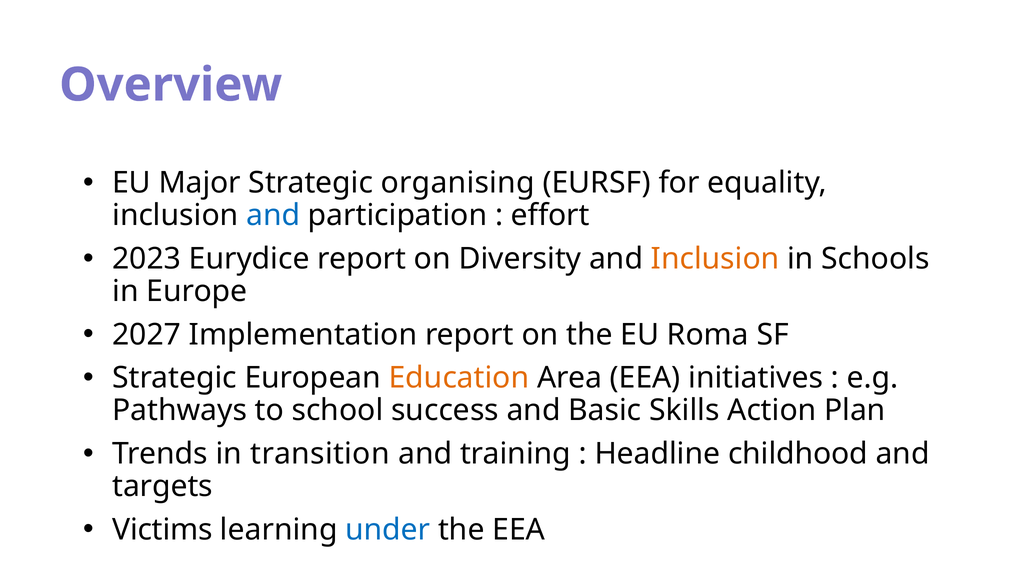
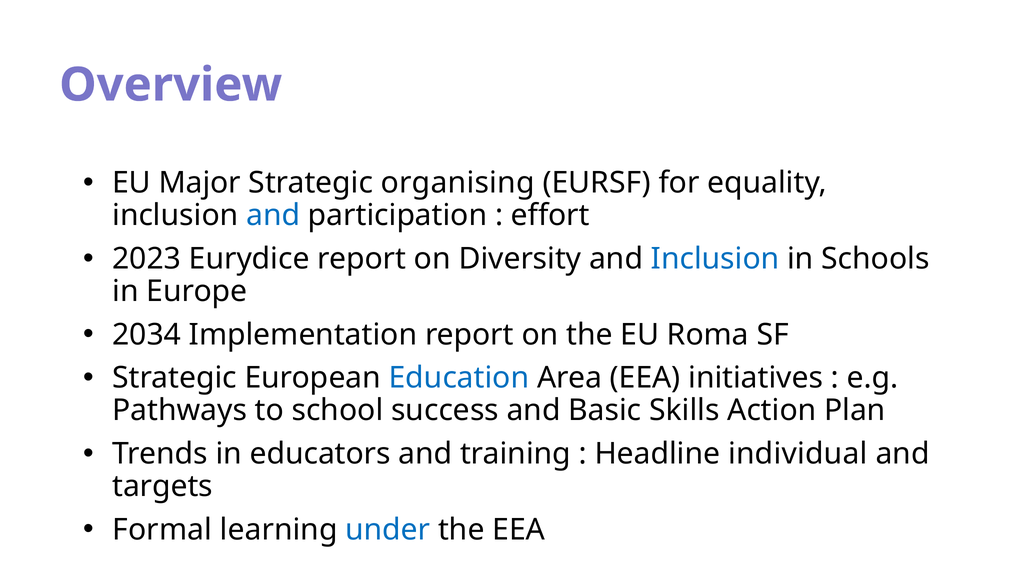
Inclusion at (715, 259) colour: orange -> blue
2027: 2027 -> 2034
Education colour: orange -> blue
transition: transition -> educators
childhood: childhood -> individual
Victims: Victims -> Formal
